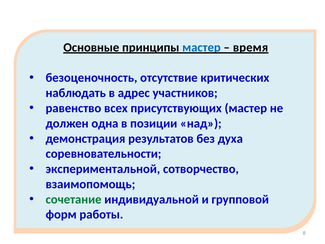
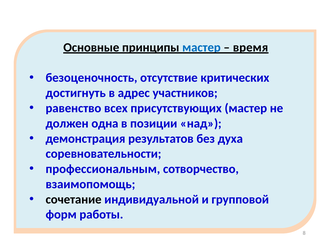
наблюдать: наблюдать -> достигнуть
экспериментальной: экспериментальной -> профессиональным
сочетание colour: green -> black
